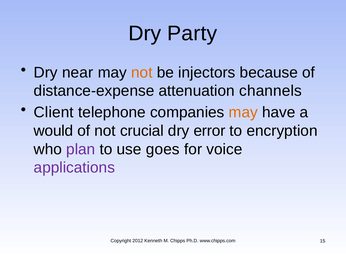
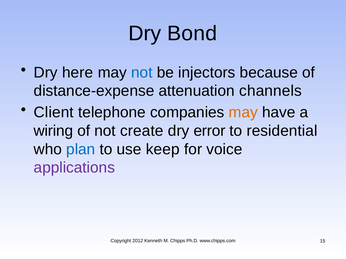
Party: Party -> Bond
near: near -> here
not at (142, 73) colour: orange -> blue
would: would -> wiring
crucial: crucial -> create
encryption: encryption -> residential
plan colour: purple -> blue
goes: goes -> keep
